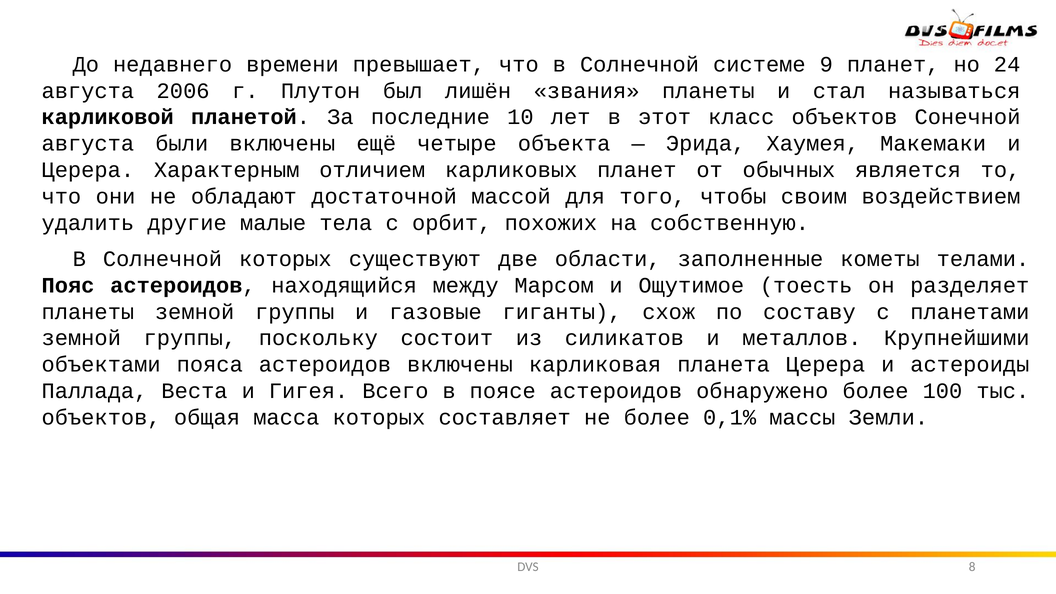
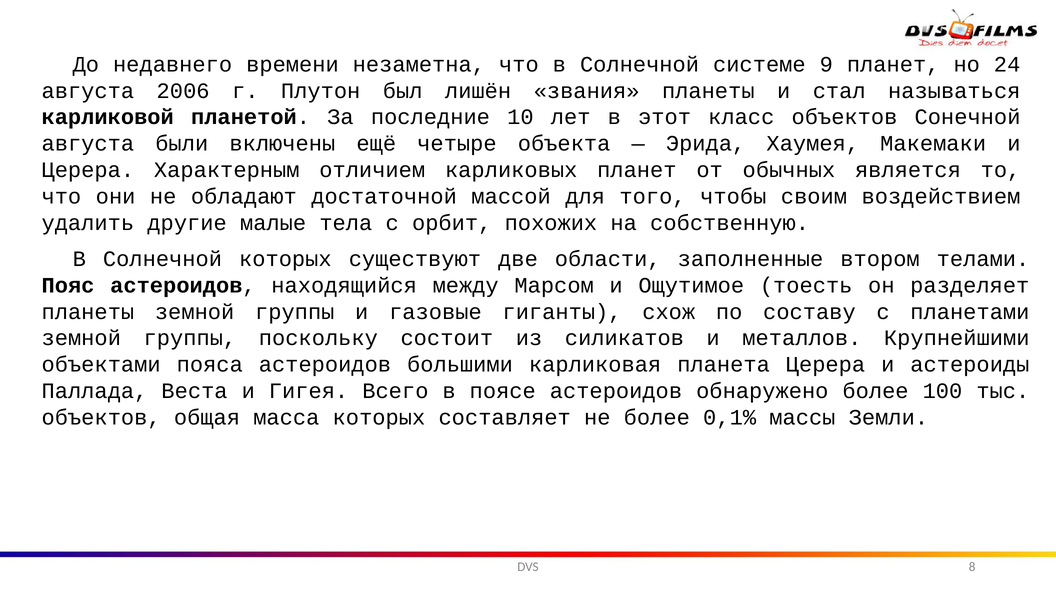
превышает: превышает -> незаметна
кометы: кометы -> втором
астероидов включены: включены -> большими
